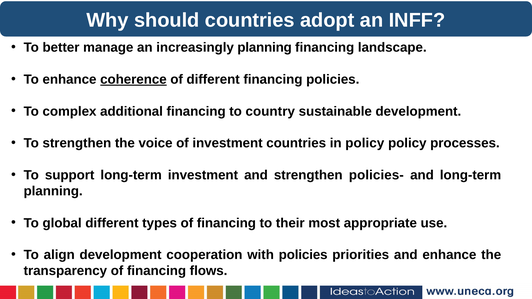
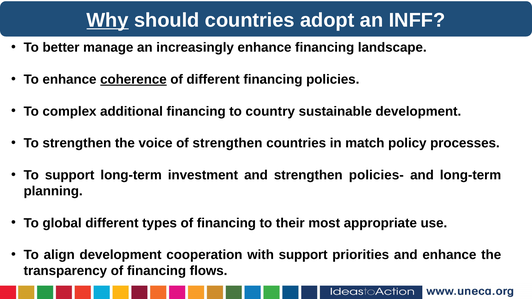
Why underline: none -> present
increasingly planning: planning -> enhance
of investment: investment -> strengthen
in policy: policy -> match
with policies: policies -> support
